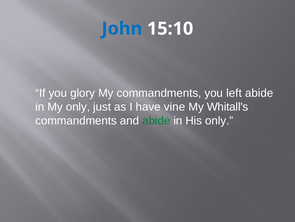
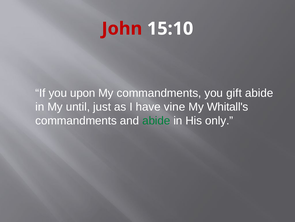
John colour: blue -> red
glory: glory -> upon
left: left -> gift
My only: only -> until
